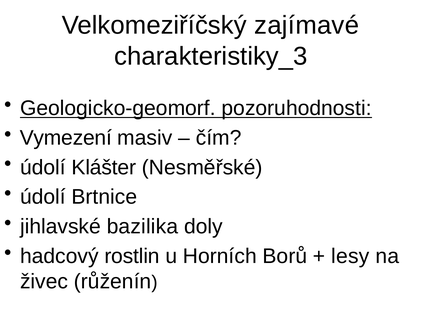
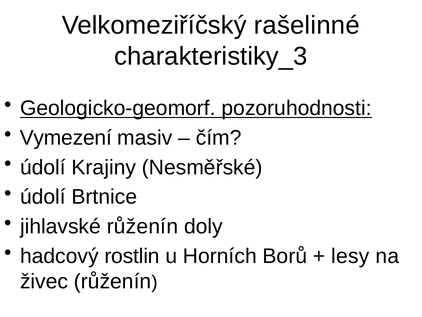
zajímavé: zajímavé -> rašelinné
Klášter: Klášter -> Krajiny
jihlavské bazilika: bazilika -> růženín
